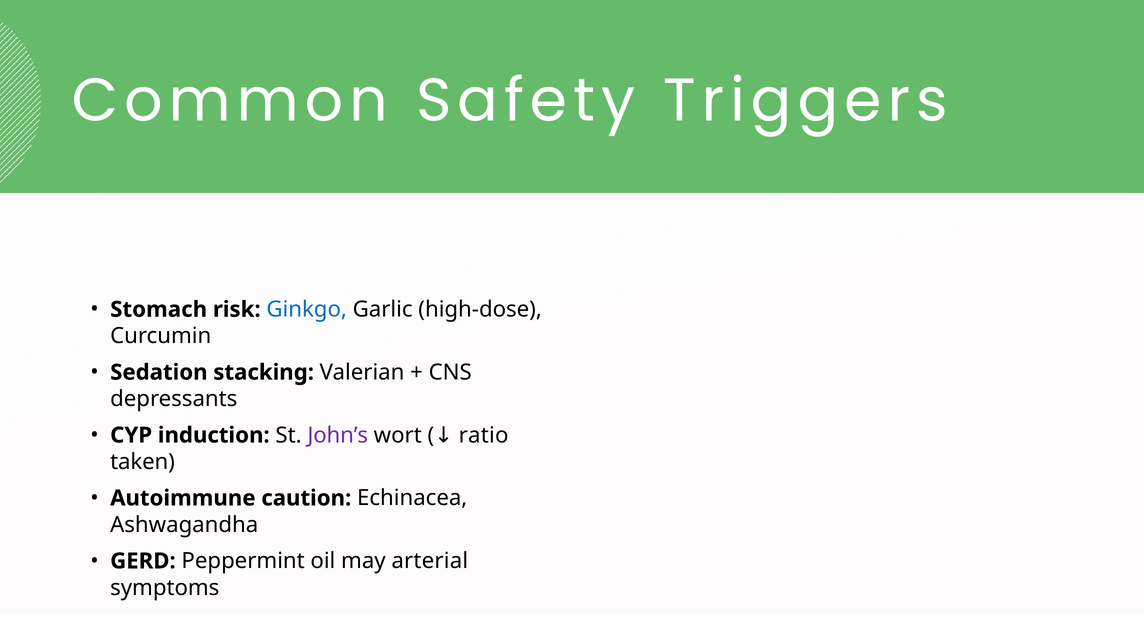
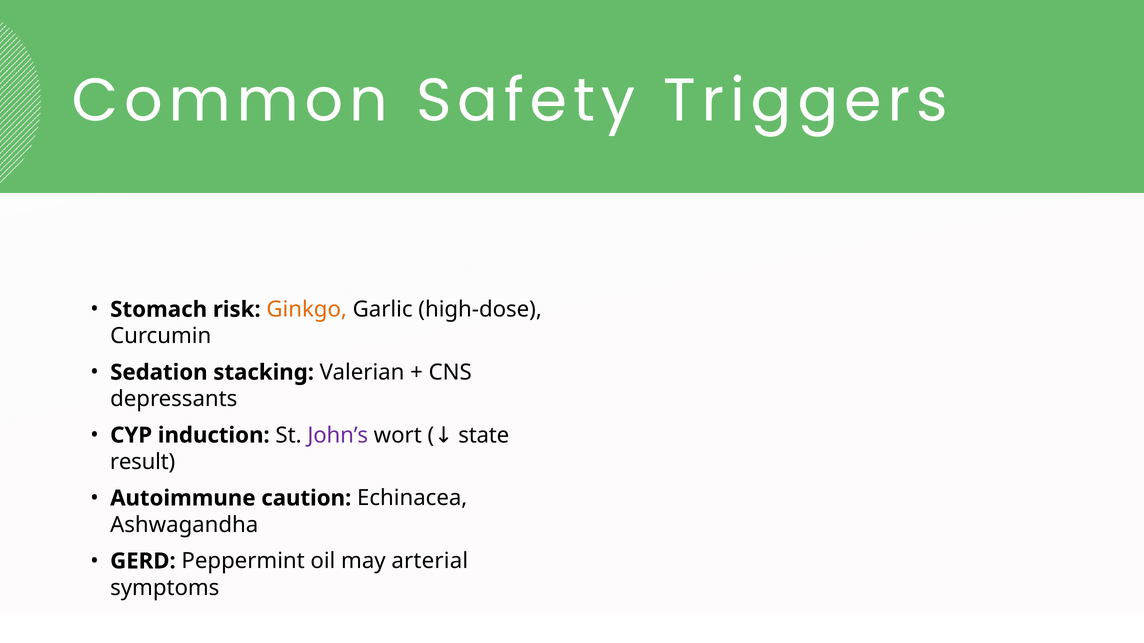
Ginkgo colour: blue -> orange
ratio: ratio -> state
taken: taken -> result
